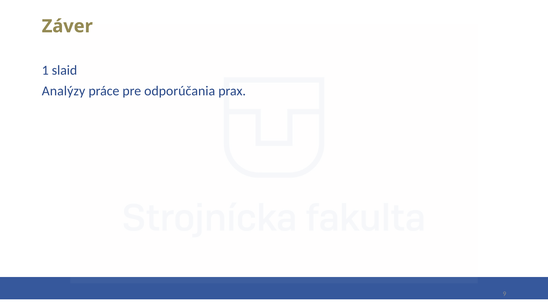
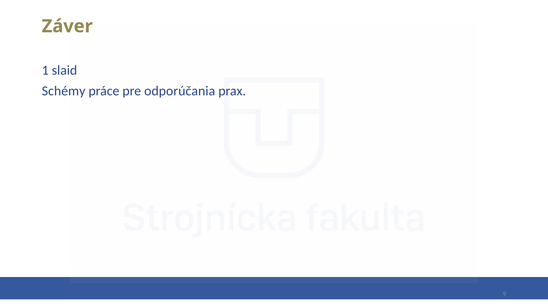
Analýzy: Analýzy -> Schémy
